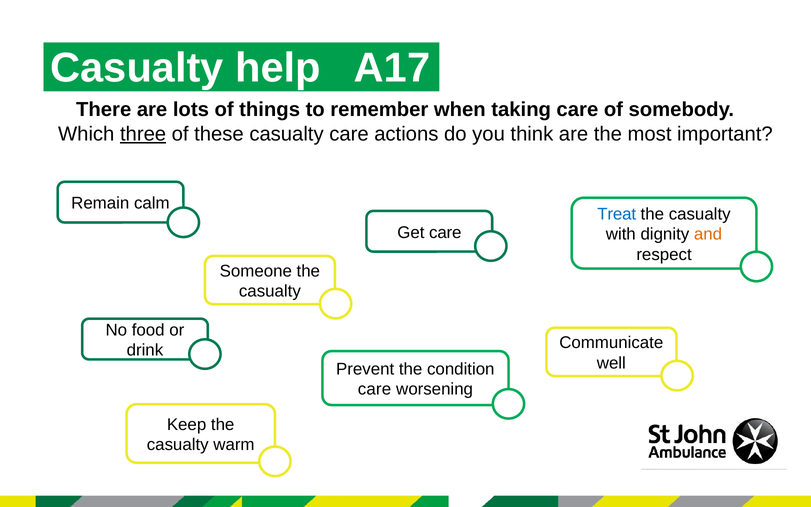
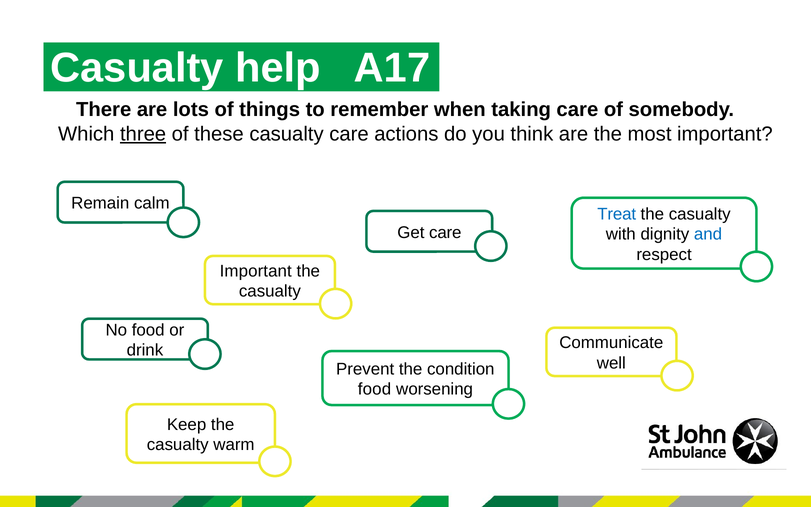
and colour: orange -> blue
Someone at (256, 271): Someone -> Important
care at (375, 389): care -> food
